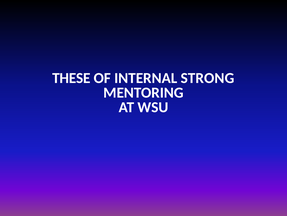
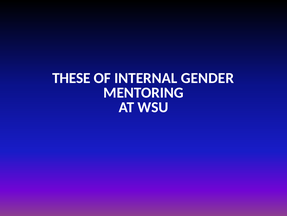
STRONG: STRONG -> GENDER
